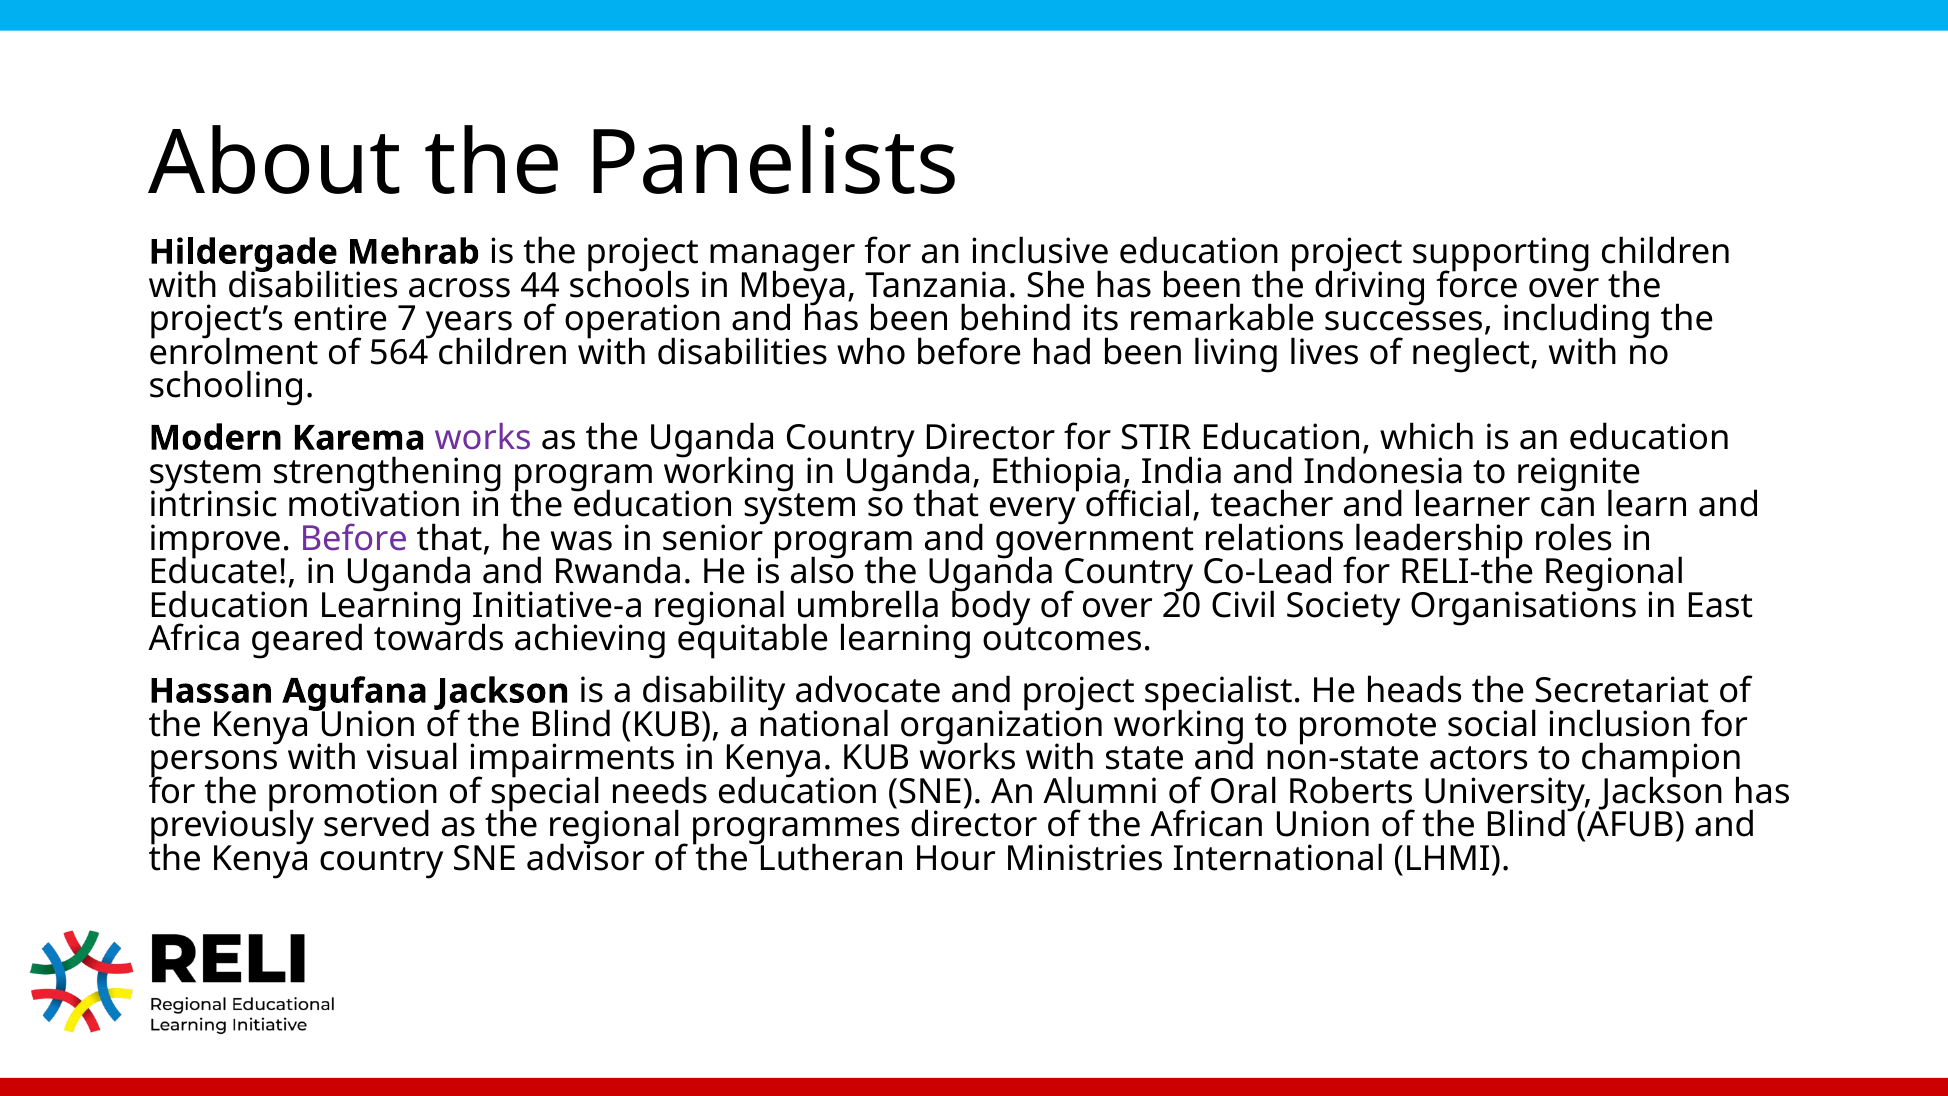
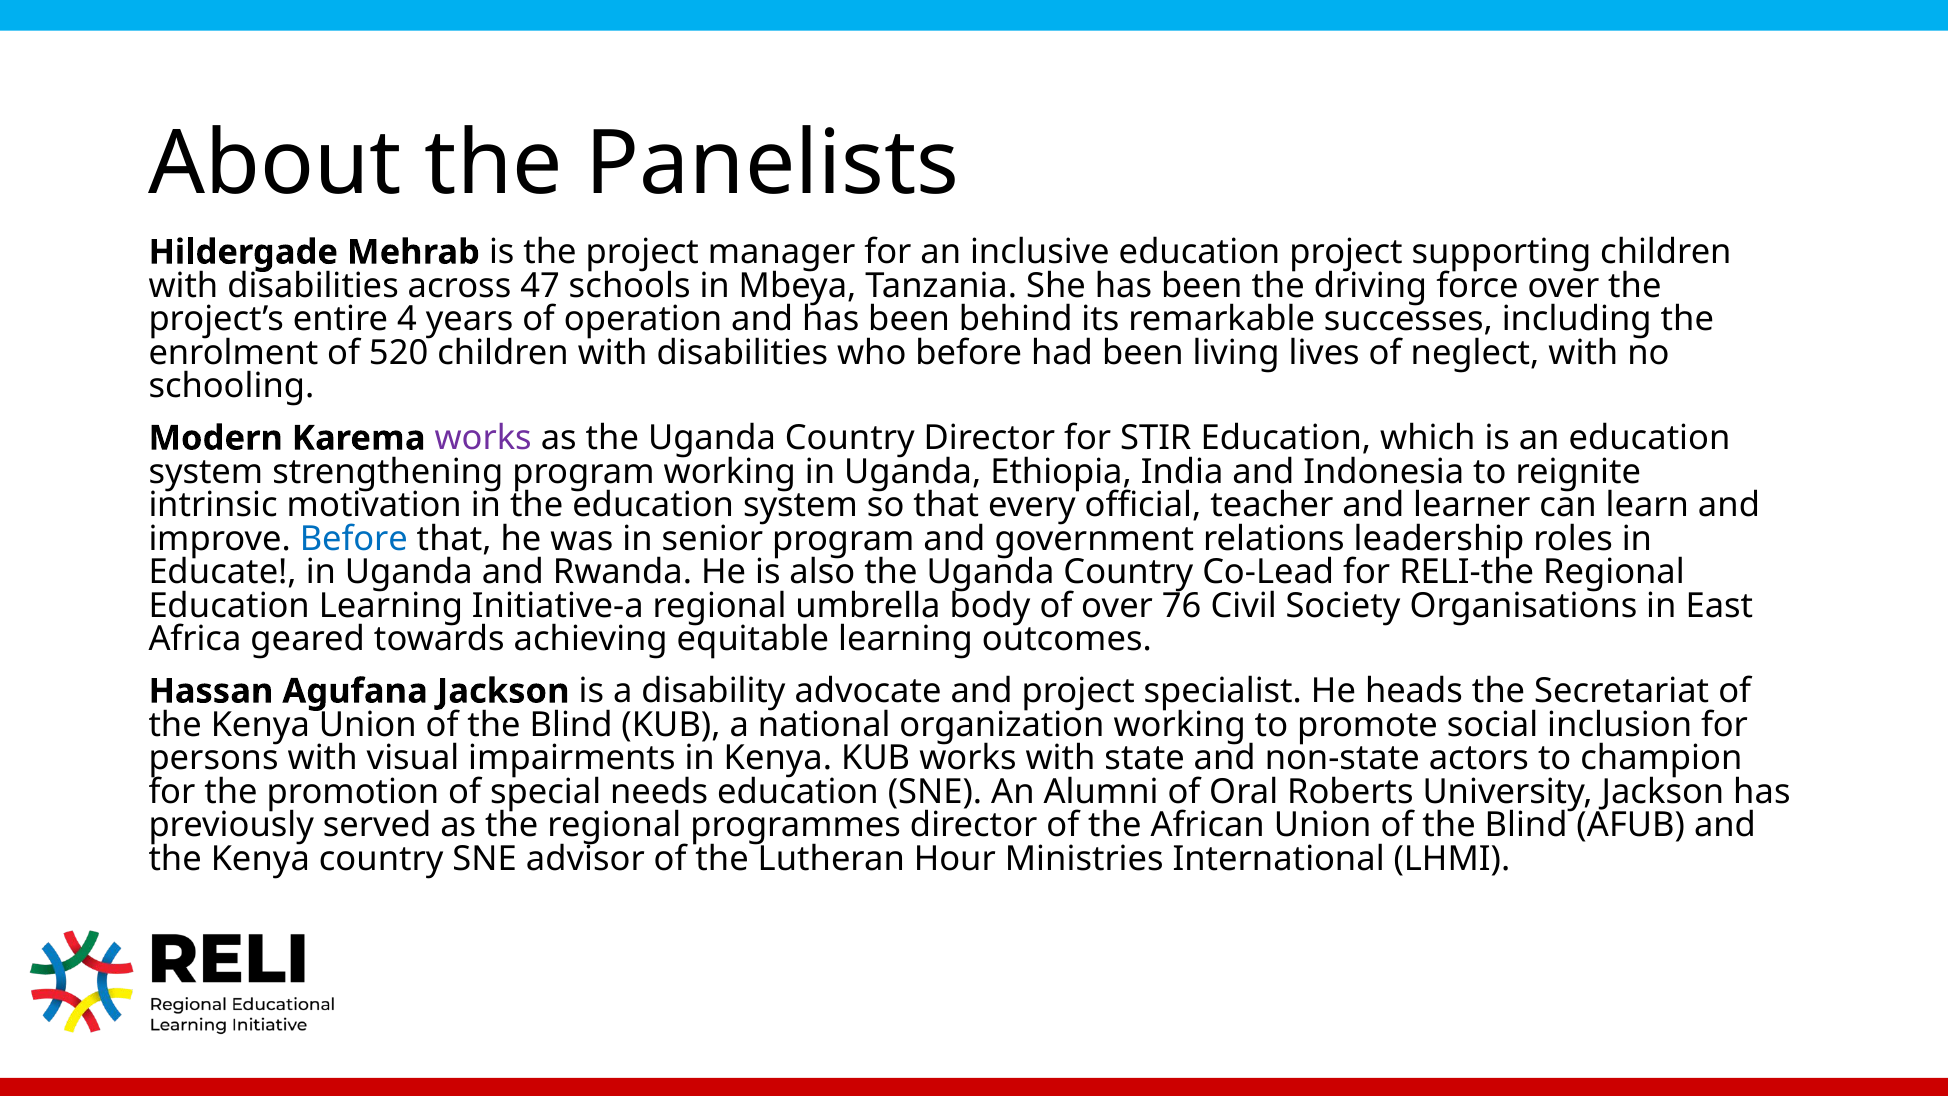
44: 44 -> 47
7: 7 -> 4
564: 564 -> 520
Before at (354, 539) colour: purple -> blue
20: 20 -> 76
